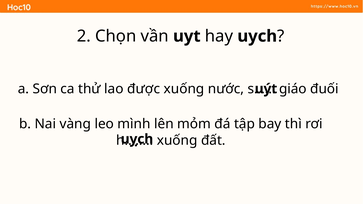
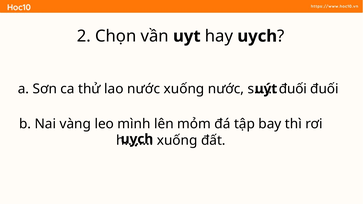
lao được: được -> nước
giáo at (293, 89): giáo -> đuối
